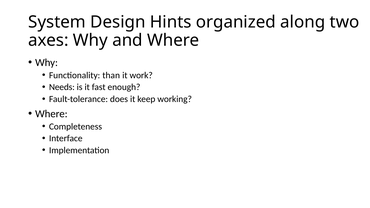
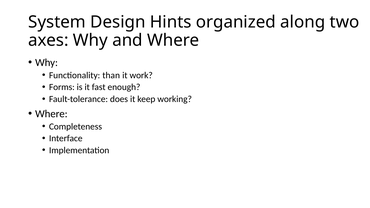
Needs: Needs -> Forms
